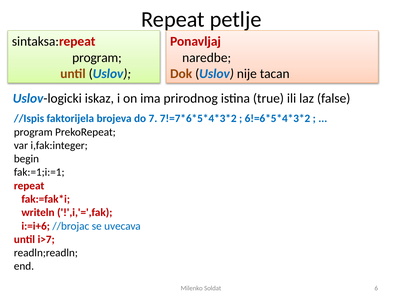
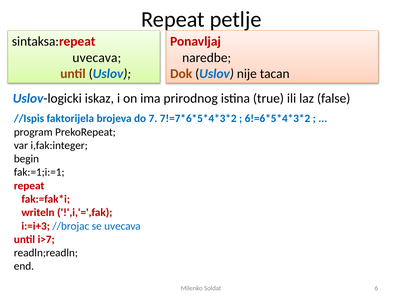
program at (97, 57): program -> uvecava
i:=i+6: i:=i+6 -> i:=i+3
